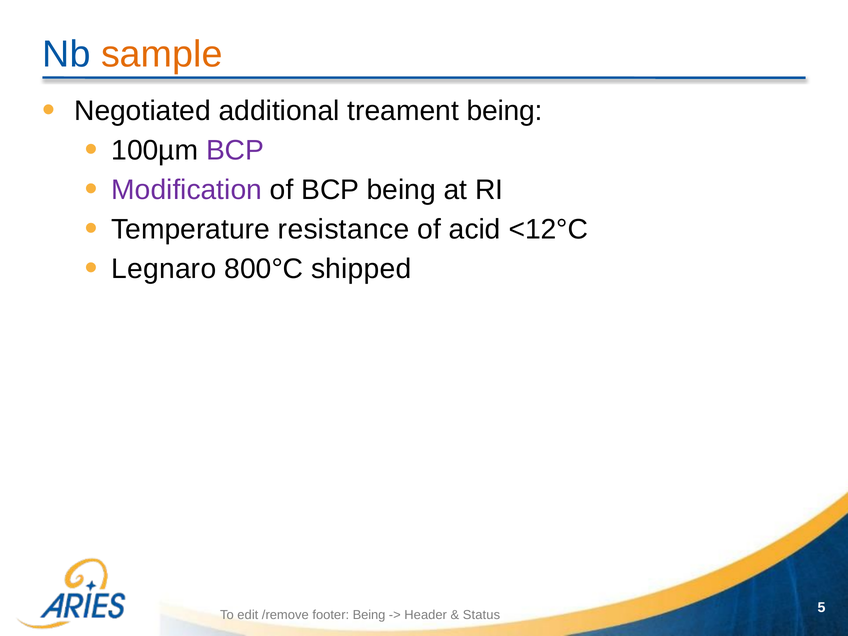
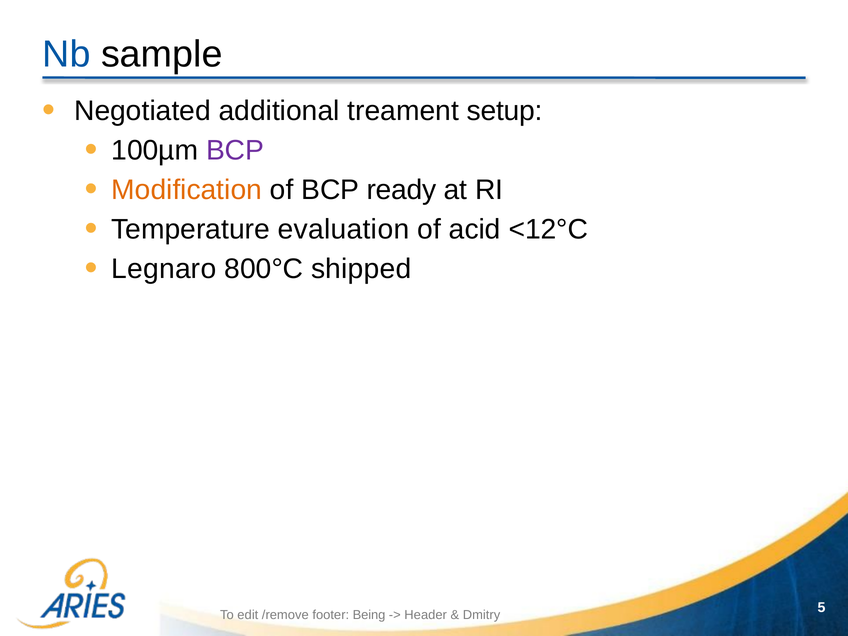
sample colour: orange -> black
treament being: being -> setup
Modification colour: purple -> orange
BCP being: being -> ready
resistance: resistance -> evaluation
Status: Status -> Dmitry
